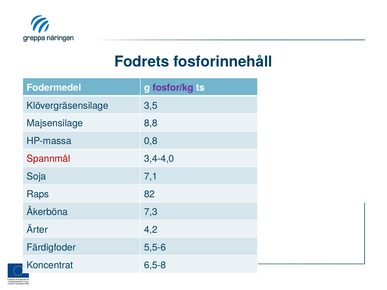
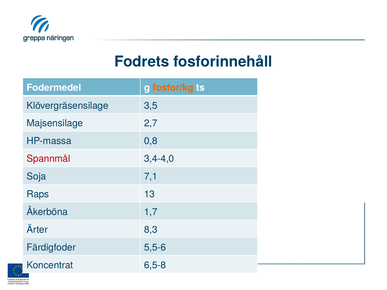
fosfor/kg colour: purple -> orange
8,8: 8,8 -> 2,7
82: 82 -> 13
7,3: 7,3 -> 1,7
4,2: 4,2 -> 8,3
